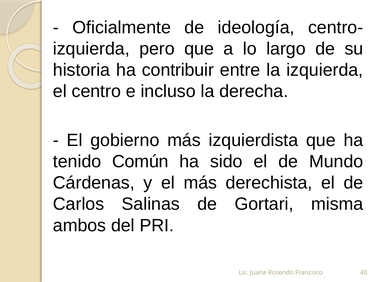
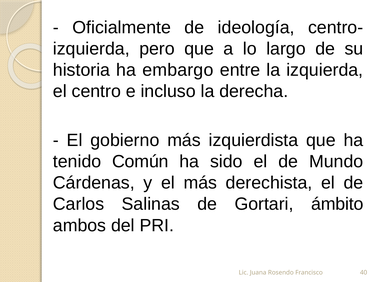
contribuir: contribuir -> embargo
misma: misma -> ámbito
